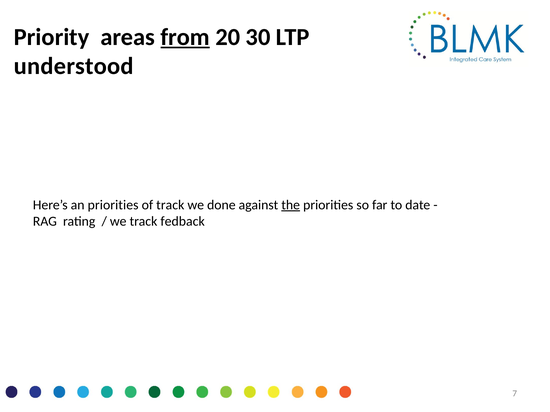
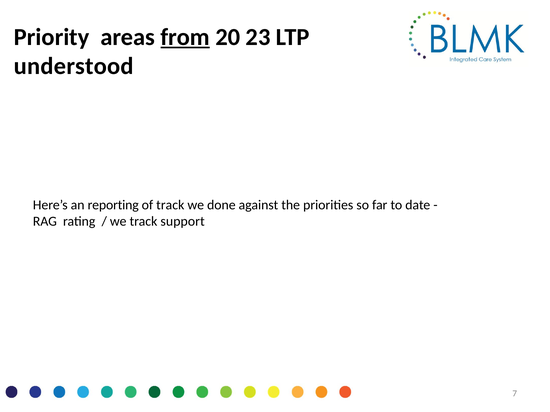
30: 30 -> 23
an priorities: priorities -> reporting
the underline: present -> none
fedback: fedback -> support
